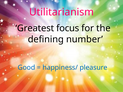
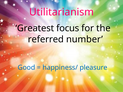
defining: defining -> referred
